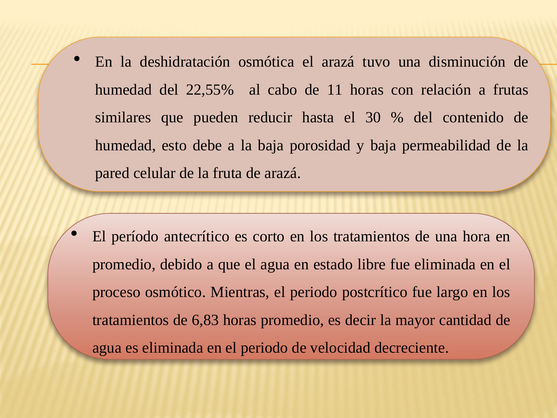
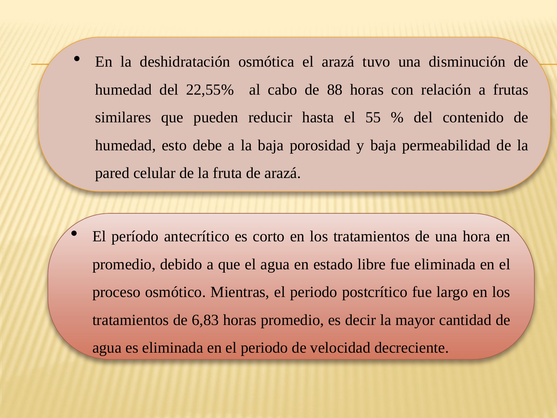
11: 11 -> 88
30: 30 -> 55
